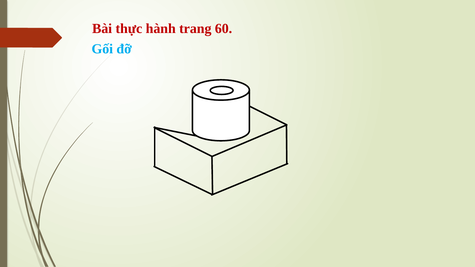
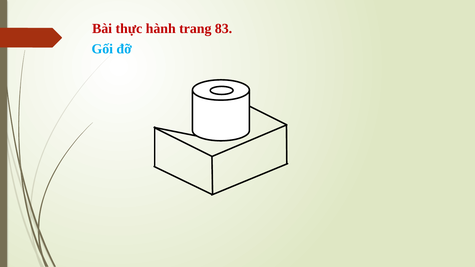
60: 60 -> 83
